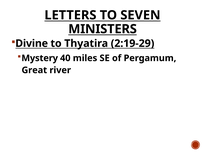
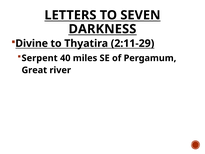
MINISTERS: MINISTERS -> DARKNESS
2:19-29: 2:19-29 -> 2:11-29
Mystery: Mystery -> Serpent
